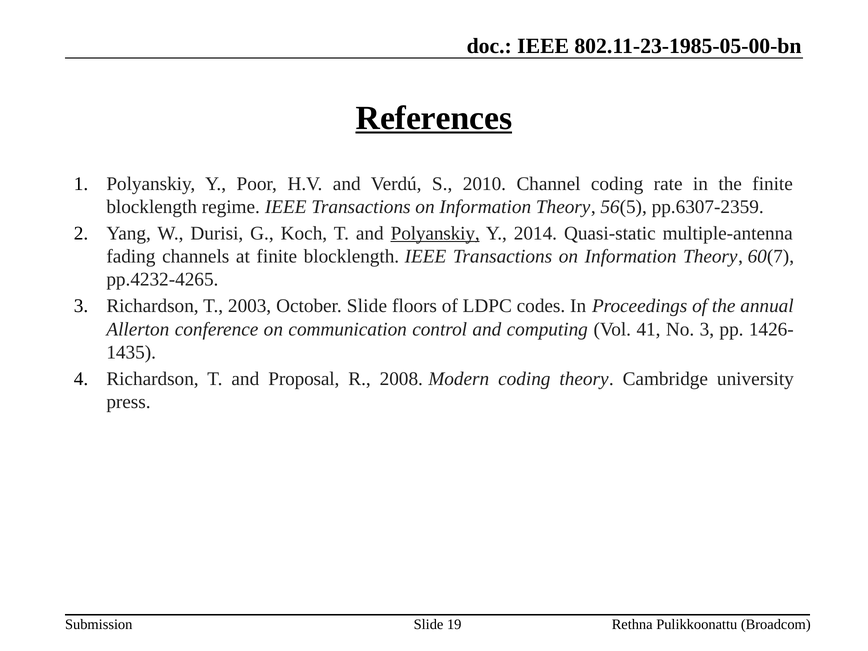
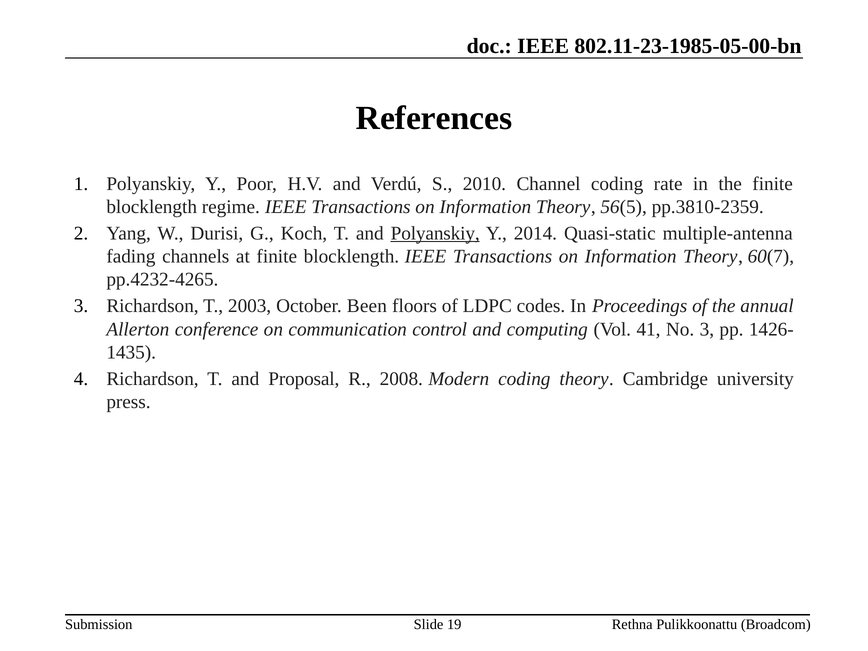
References underline: present -> none
pp.6307-2359: pp.6307-2359 -> pp.3810-2359
October Slide: Slide -> Been
